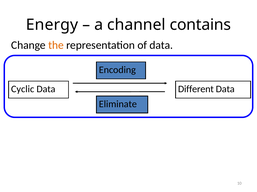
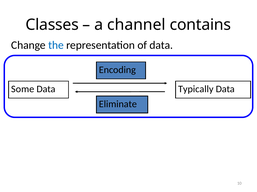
Energy: Energy -> Classes
the colour: orange -> blue
Cyclic: Cyclic -> Some
Different: Different -> Typically
